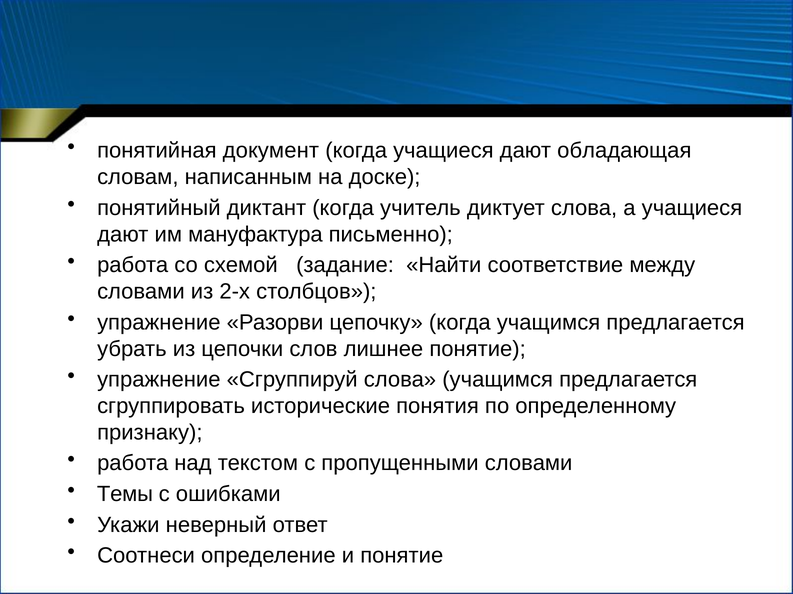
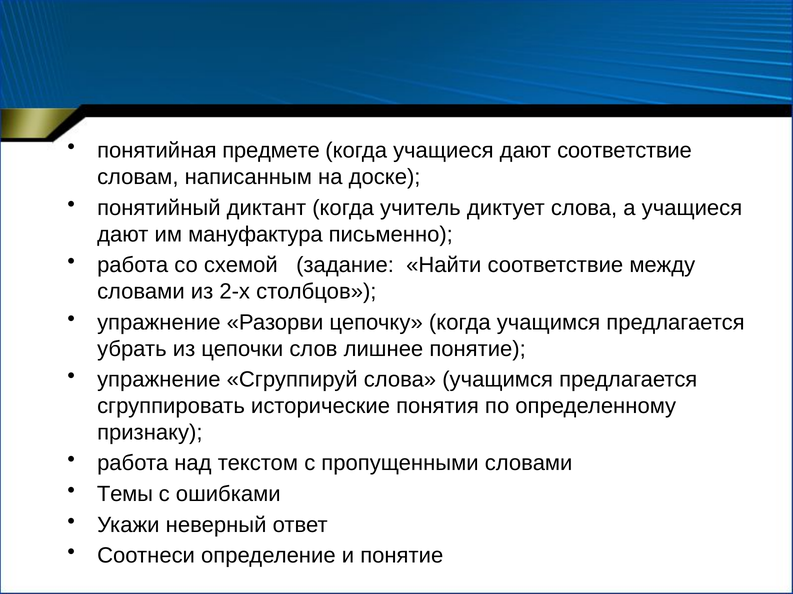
документ: документ -> предмете
дают обладающая: обладающая -> соответствие
